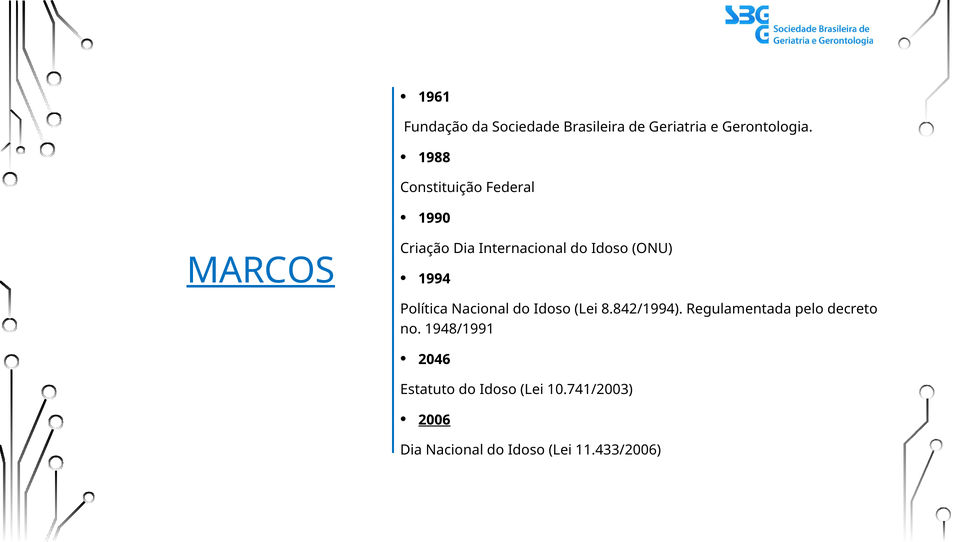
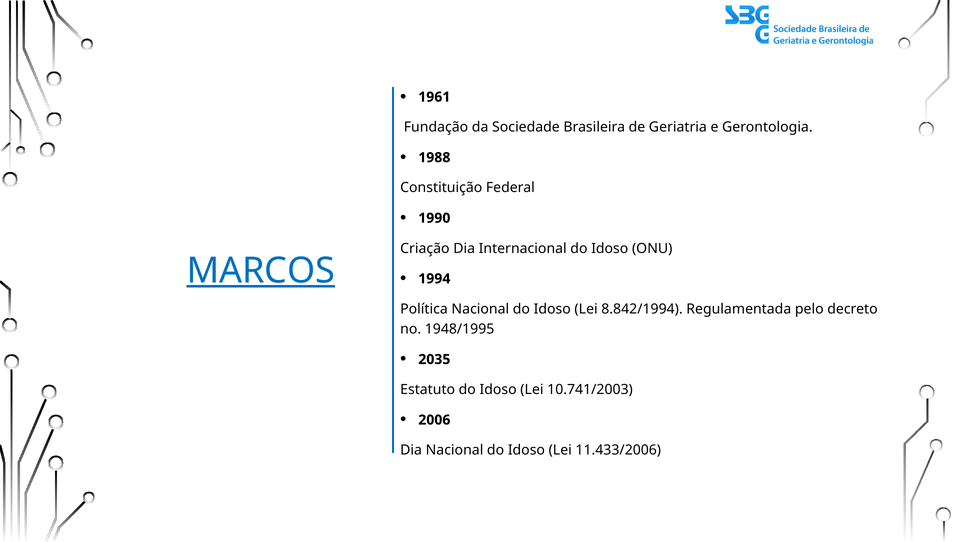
1948/1991: 1948/1991 -> 1948/1995
2046: 2046 -> 2035
2006 underline: present -> none
